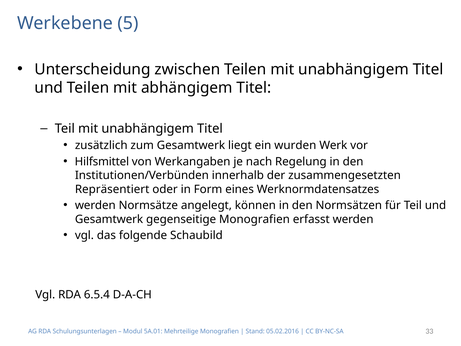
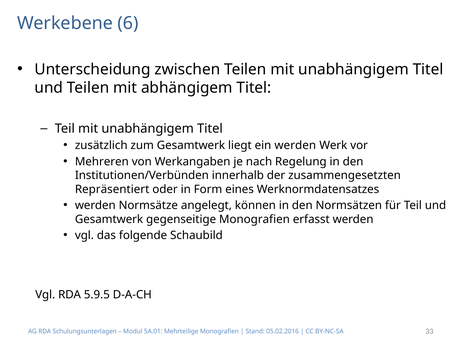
5: 5 -> 6
ein wurden: wurden -> werden
Hilfsmittel: Hilfsmittel -> Mehreren
6.5.4: 6.5.4 -> 5.9.5
